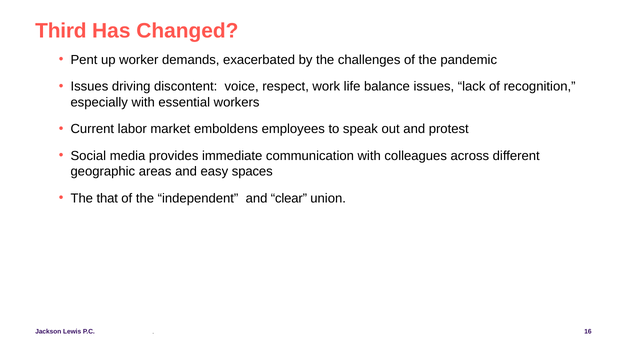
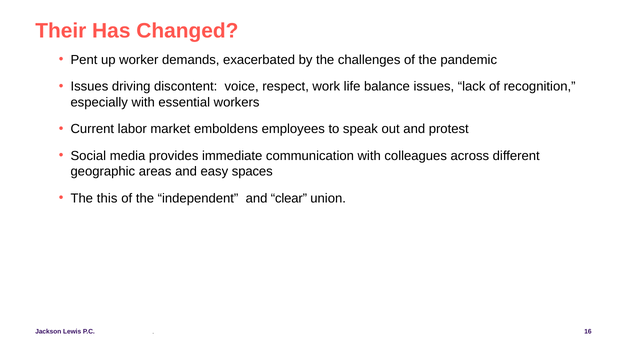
Third: Third -> Their
that: that -> this
